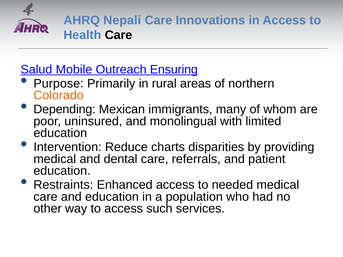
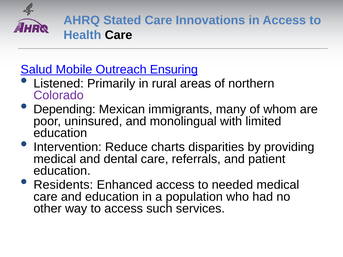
Nepali: Nepali -> Stated
Purpose: Purpose -> Listened
Colorado colour: orange -> purple
Restraints: Restraints -> Residents
